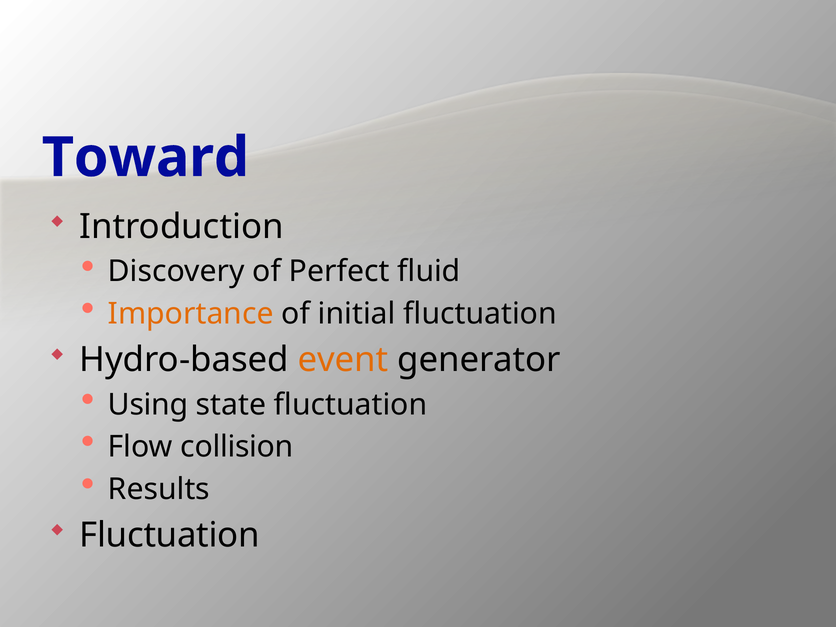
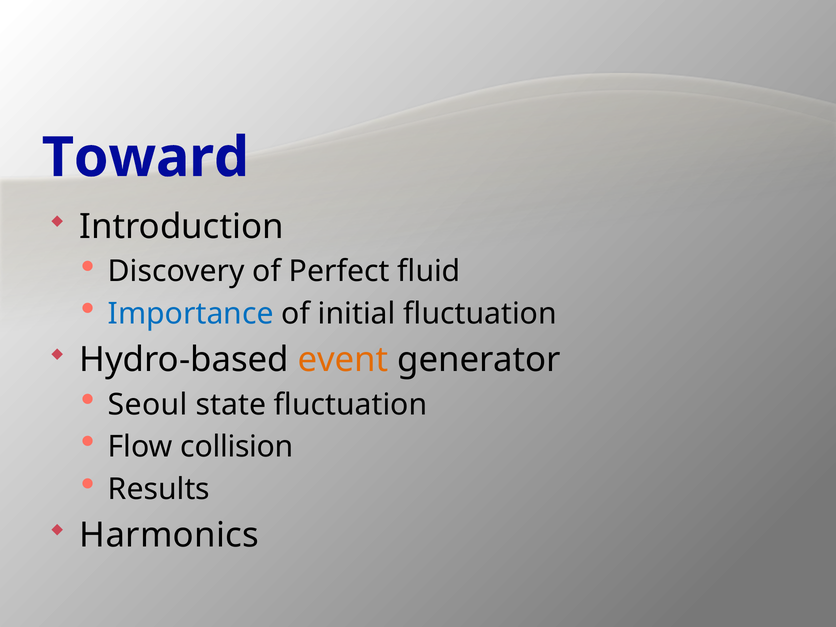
Importance colour: orange -> blue
Using: Using -> Seoul
Fluctuation at (170, 535): Fluctuation -> Harmonics
